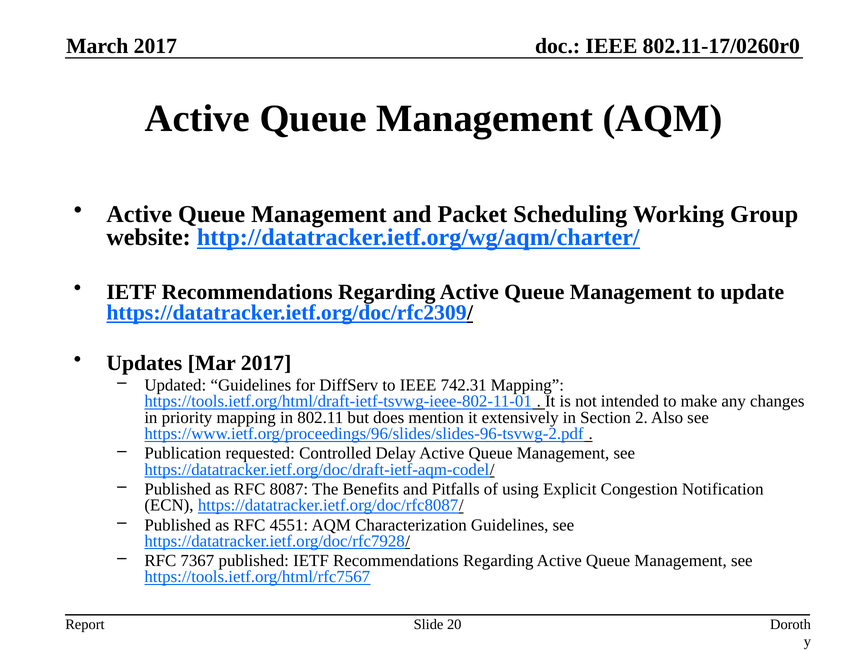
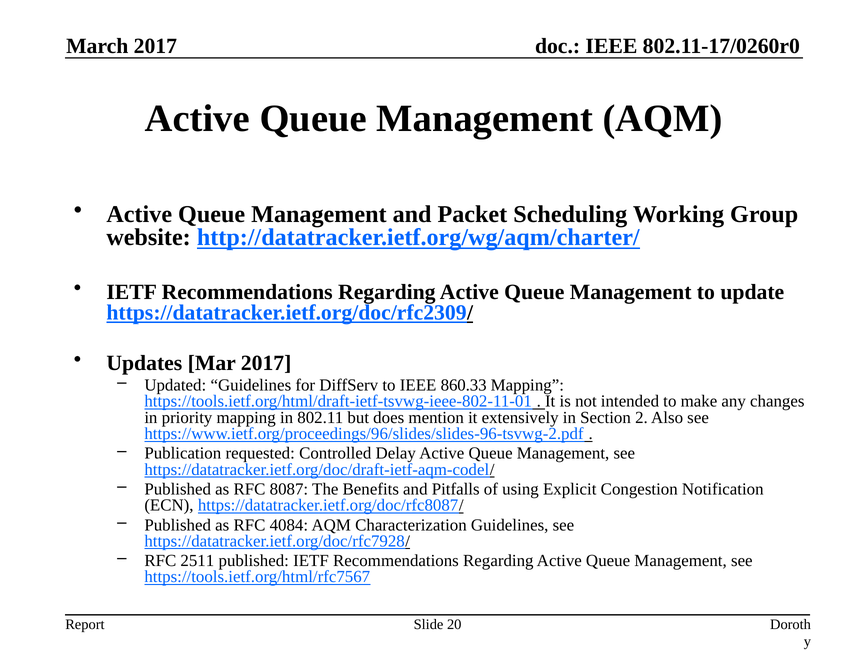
742.31: 742.31 -> 860.33
4551: 4551 -> 4084
7367: 7367 -> 2511
